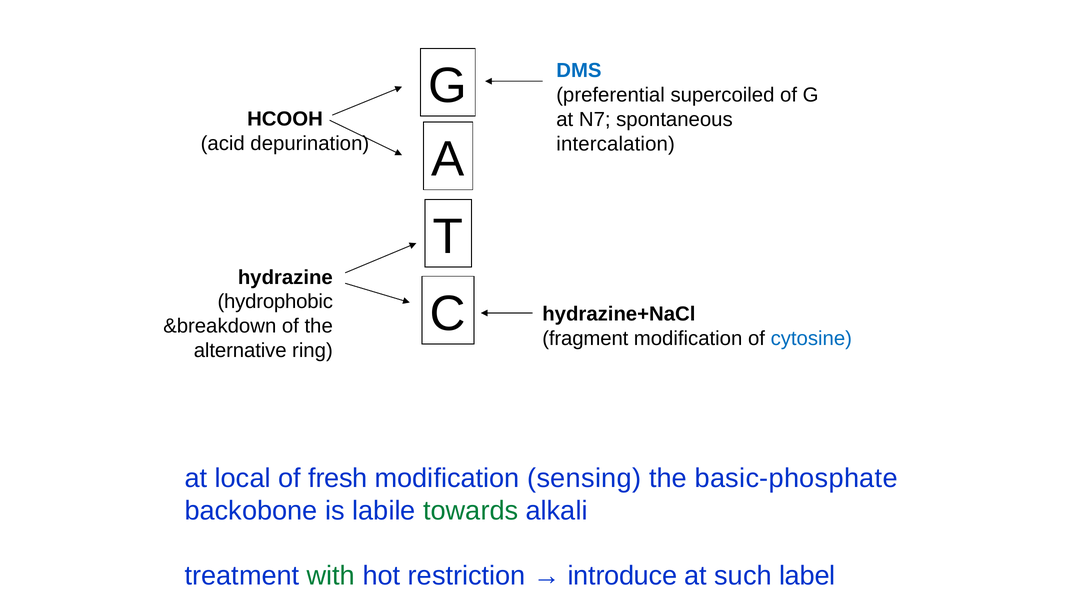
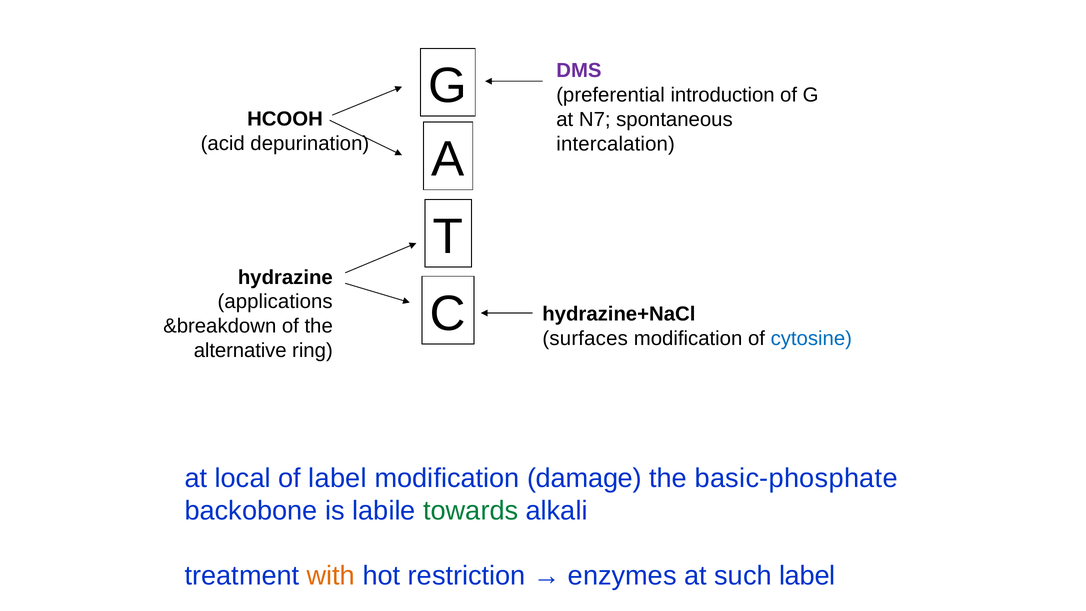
DMS colour: blue -> purple
supercoiled: supercoiled -> introduction
hydrophobic: hydrophobic -> applications
fragment: fragment -> surfaces
of fresh: fresh -> label
sensing: sensing -> damage
with colour: green -> orange
introduce: introduce -> enzymes
